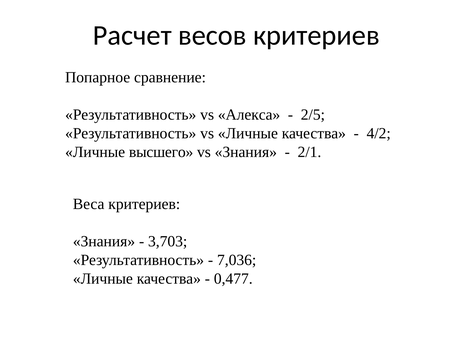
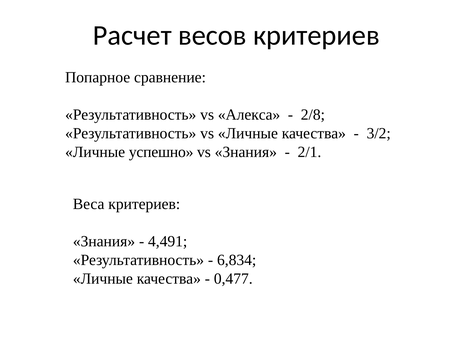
2/5: 2/5 -> 2/8
4/2: 4/2 -> 3/2
высшего: высшего -> успешно
3,703: 3,703 -> 4,491
7,036: 7,036 -> 6,834
